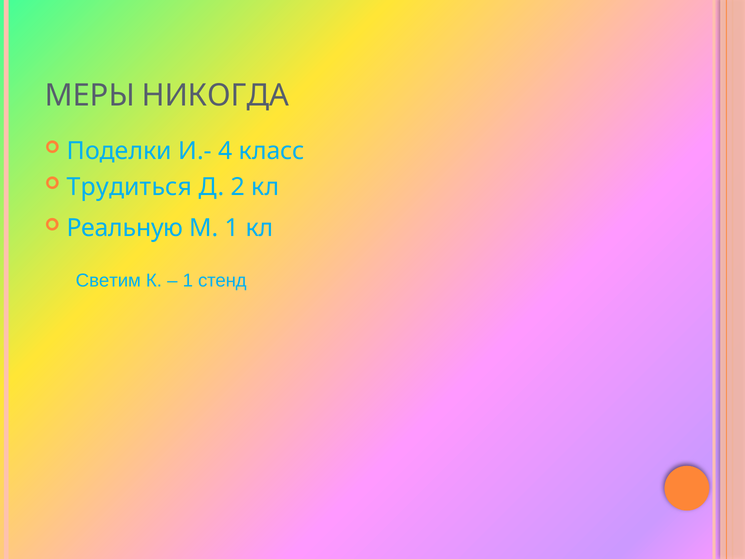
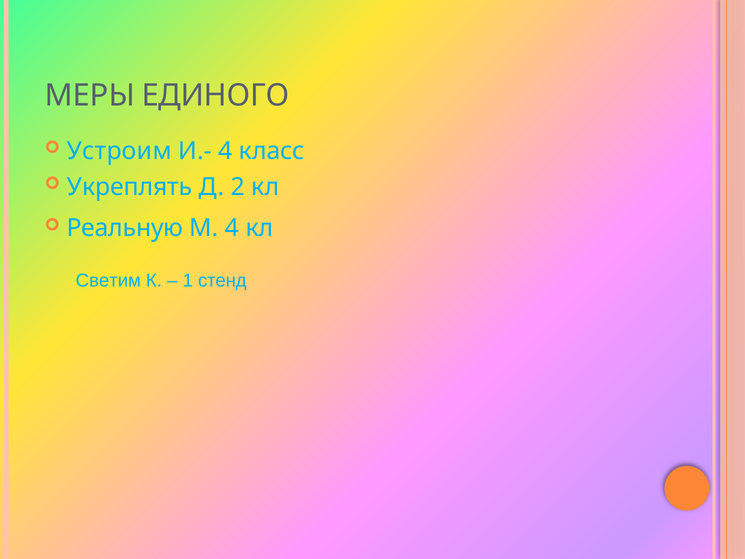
НИКОГДА: НИКОГДА -> ЕДИНОГО
Поделки: Поделки -> Устроим
Трудиться: Трудиться -> Укреплять
М 1: 1 -> 4
